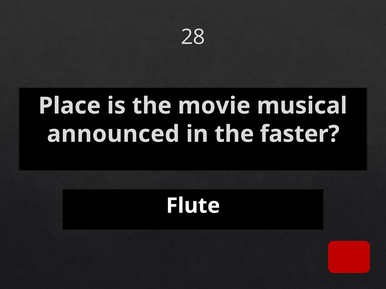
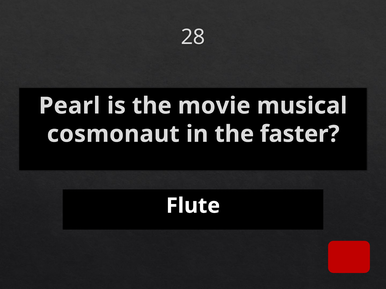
Place: Place -> Pearl
announced: announced -> cosmonaut
